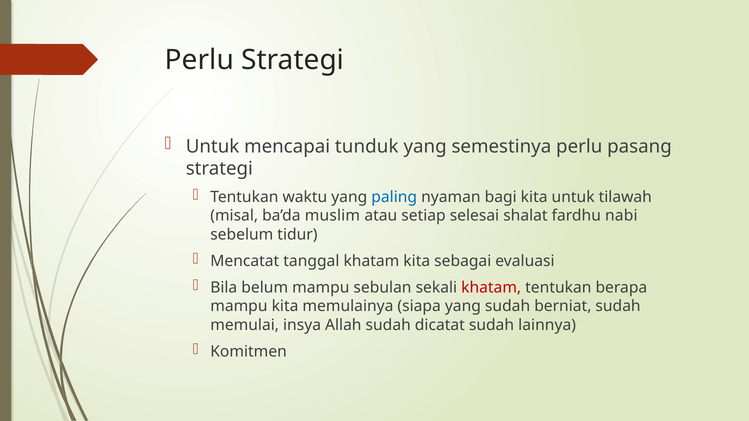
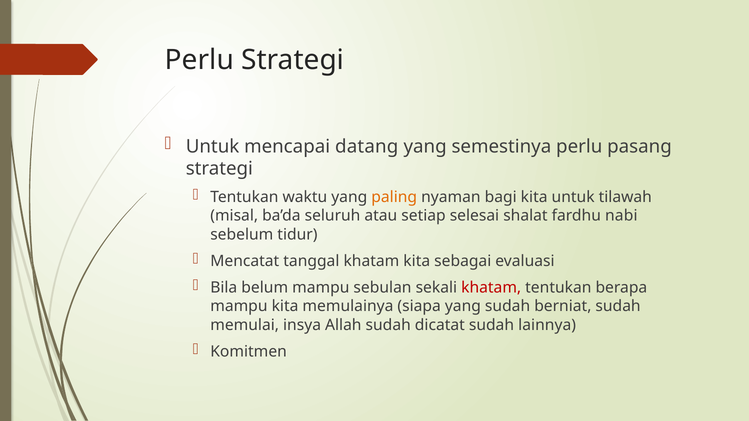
tunduk: tunduk -> datang
paling colour: blue -> orange
muslim: muslim -> seluruh
